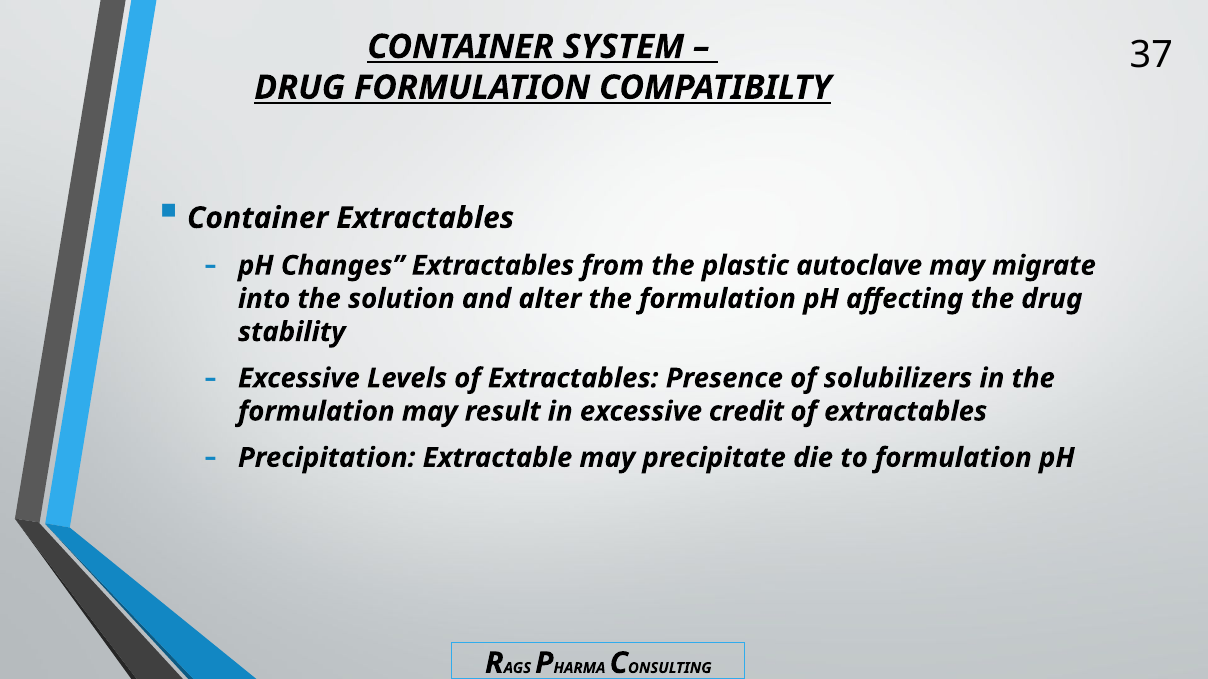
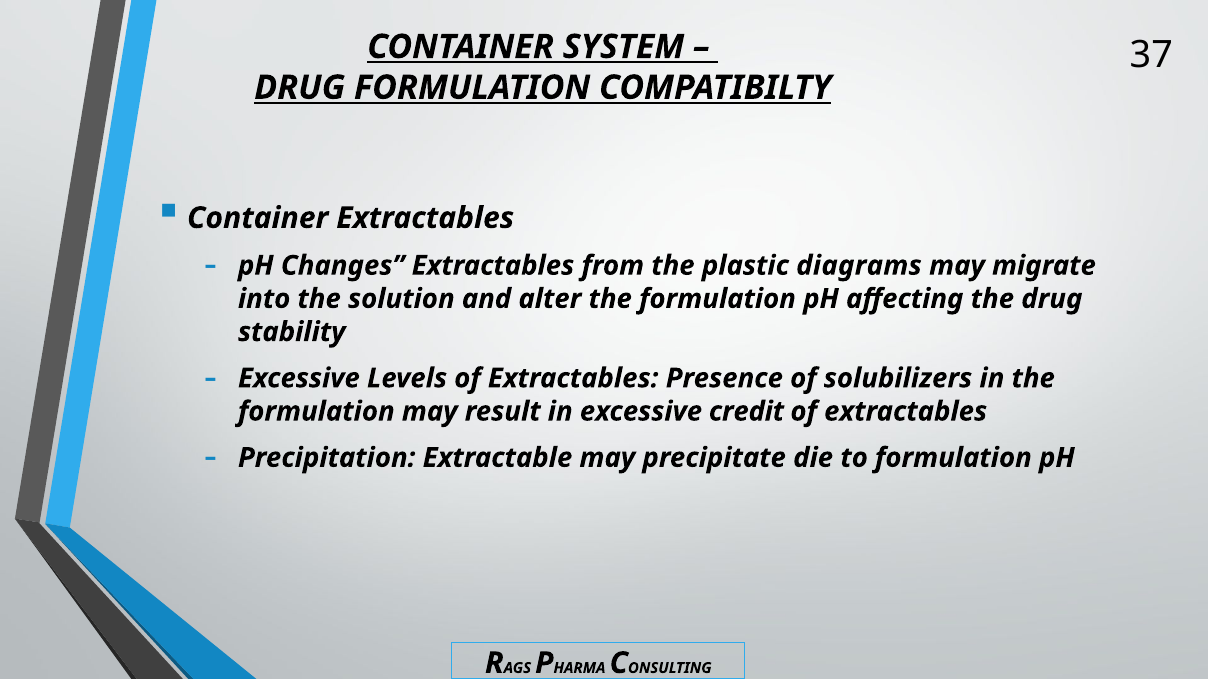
autoclave: autoclave -> diagrams
